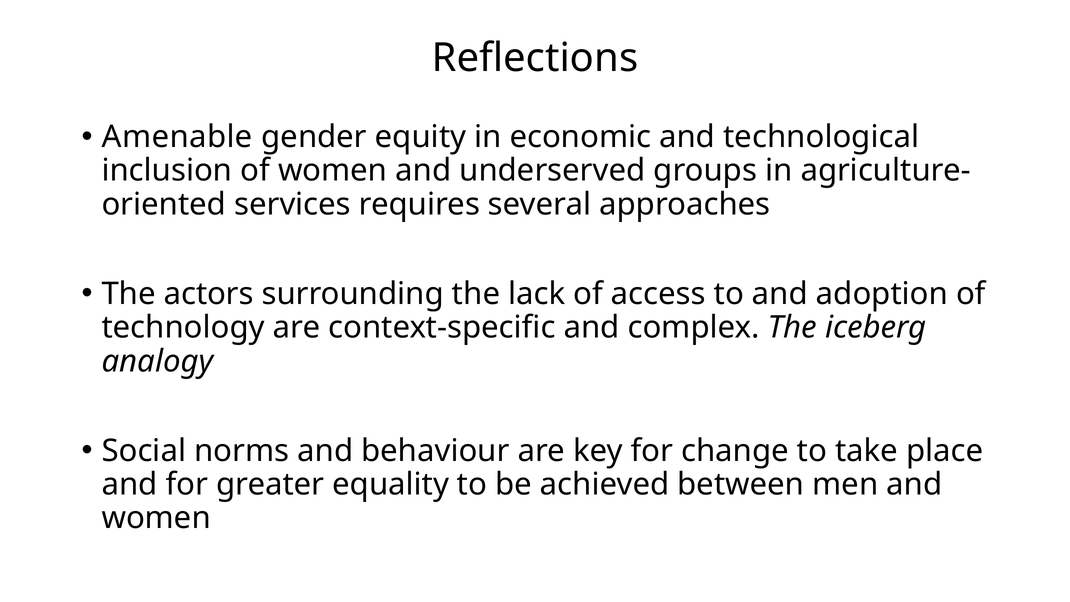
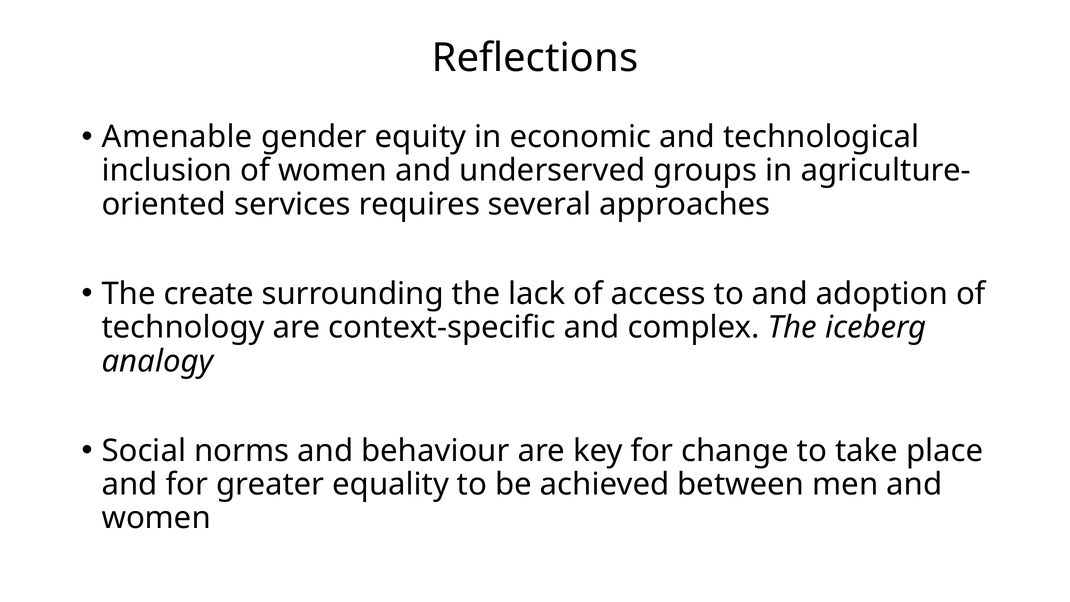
actors: actors -> create
